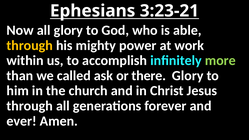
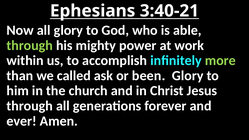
3:23-21: 3:23-21 -> 3:40-21
through at (30, 45) colour: yellow -> light green
there: there -> been
